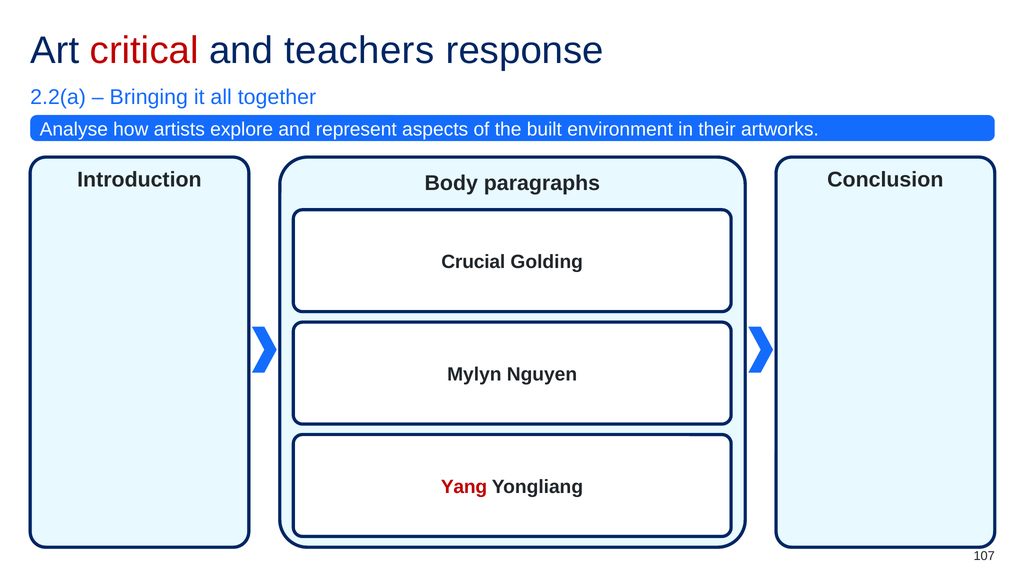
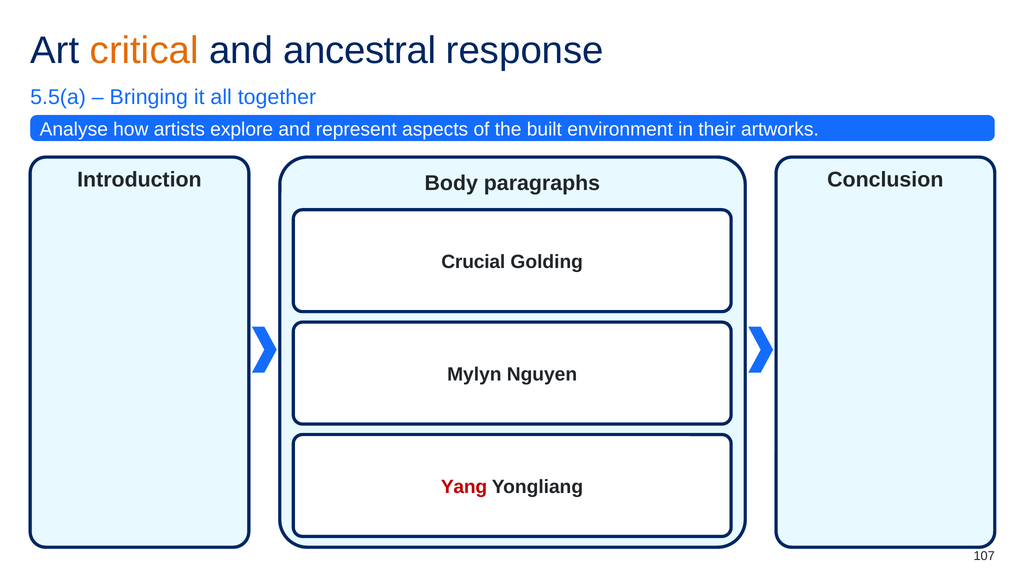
critical colour: red -> orange
teachers: teachers -> ancestral
2.2(a: 2.2(a -> 5.5(a
